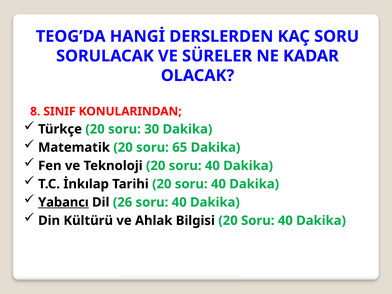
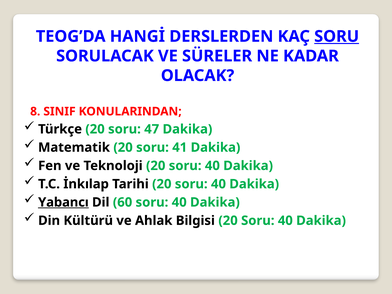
SORU at (337, 36) underline: none -> present
30: 30 -> 47
65: 65 -> 41
26: 26 -> 60
